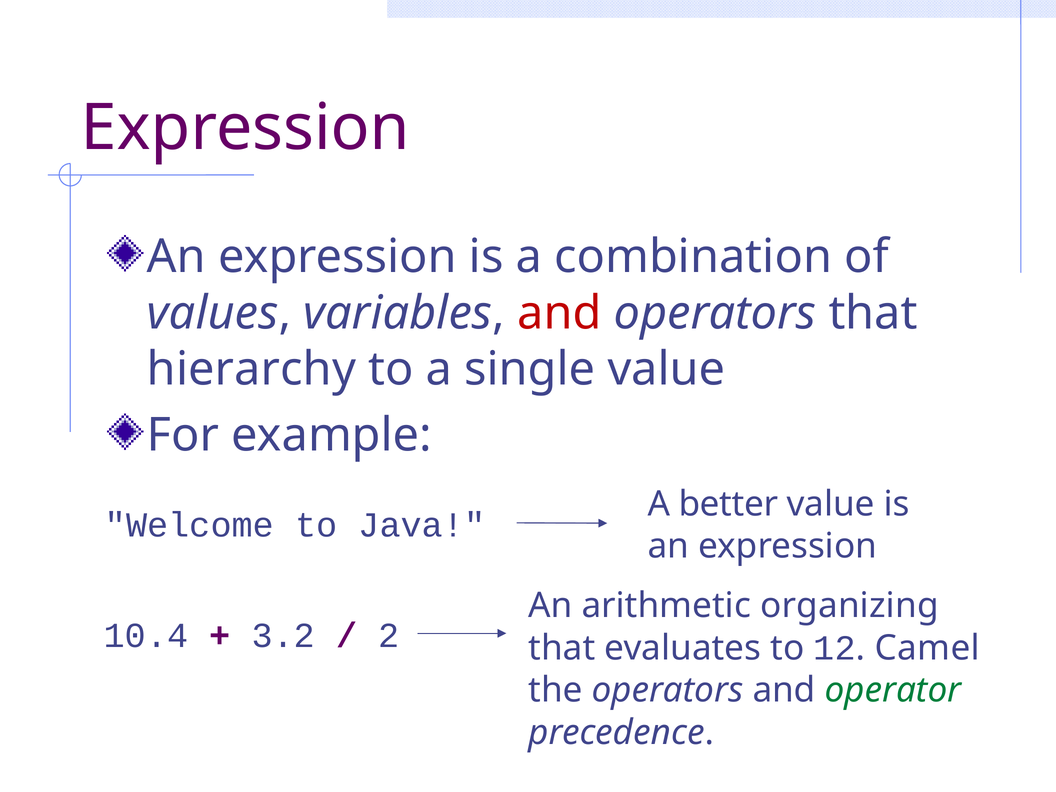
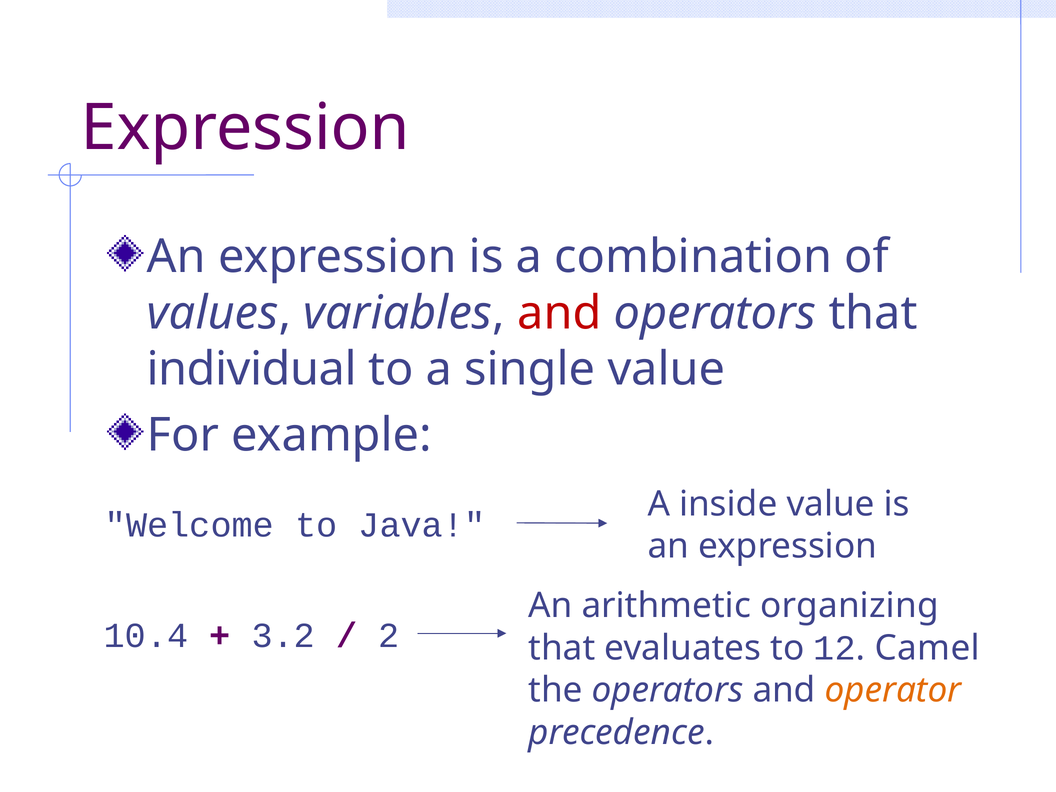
hierarchy: hierarchy -> individual
better: better -> inside
operator colour: green -> orange
